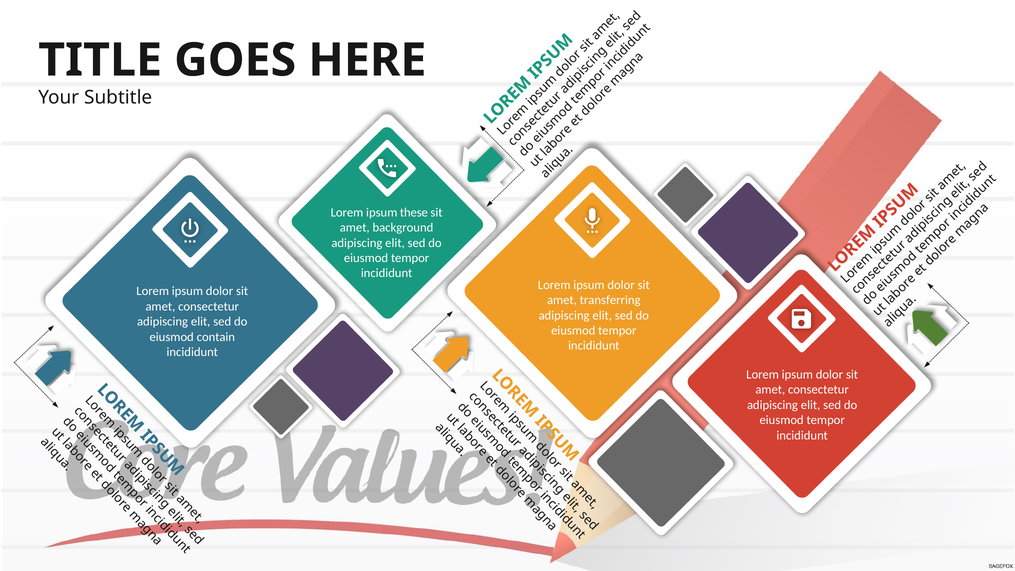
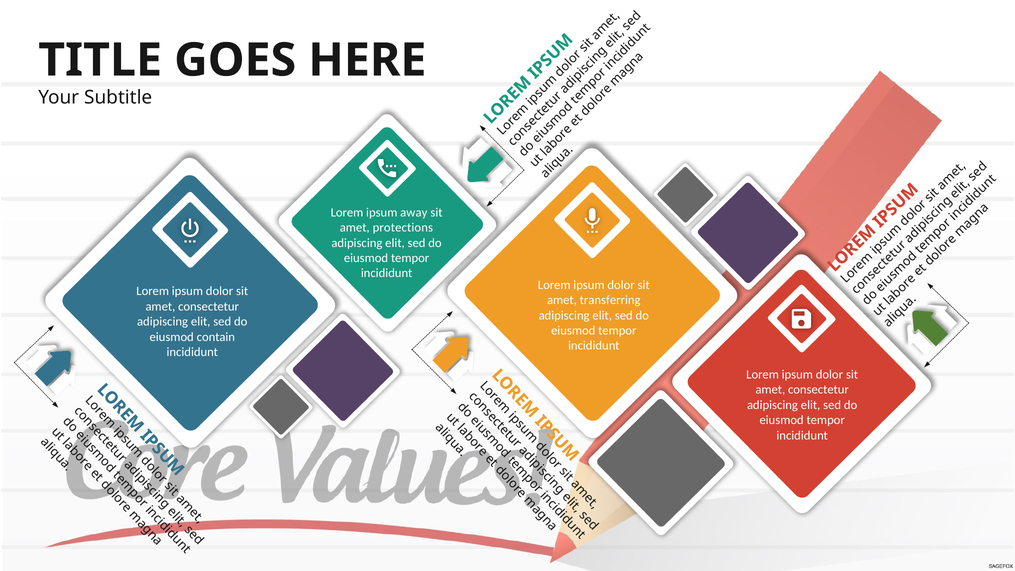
these: these -> away
background: background -> protections
